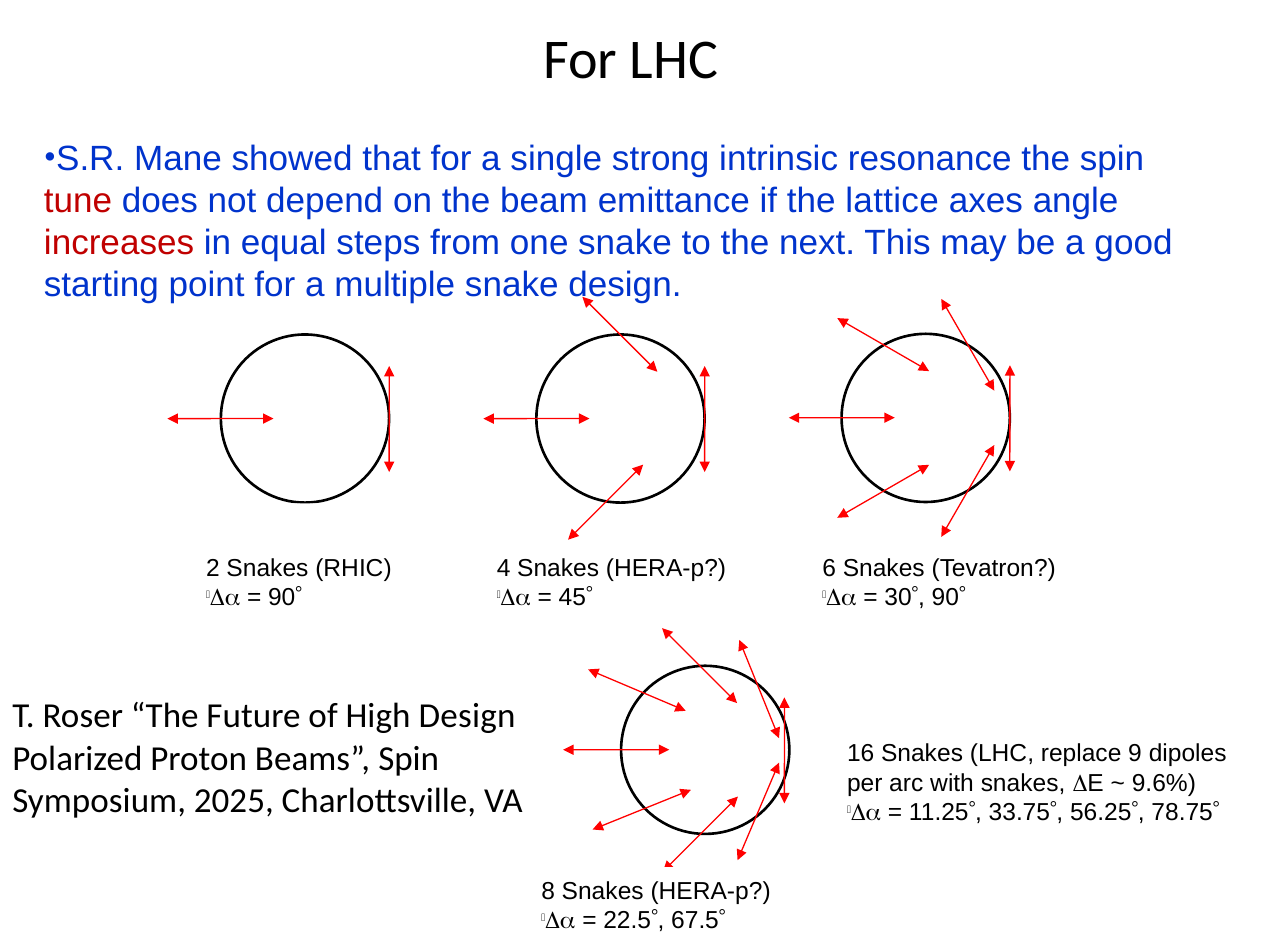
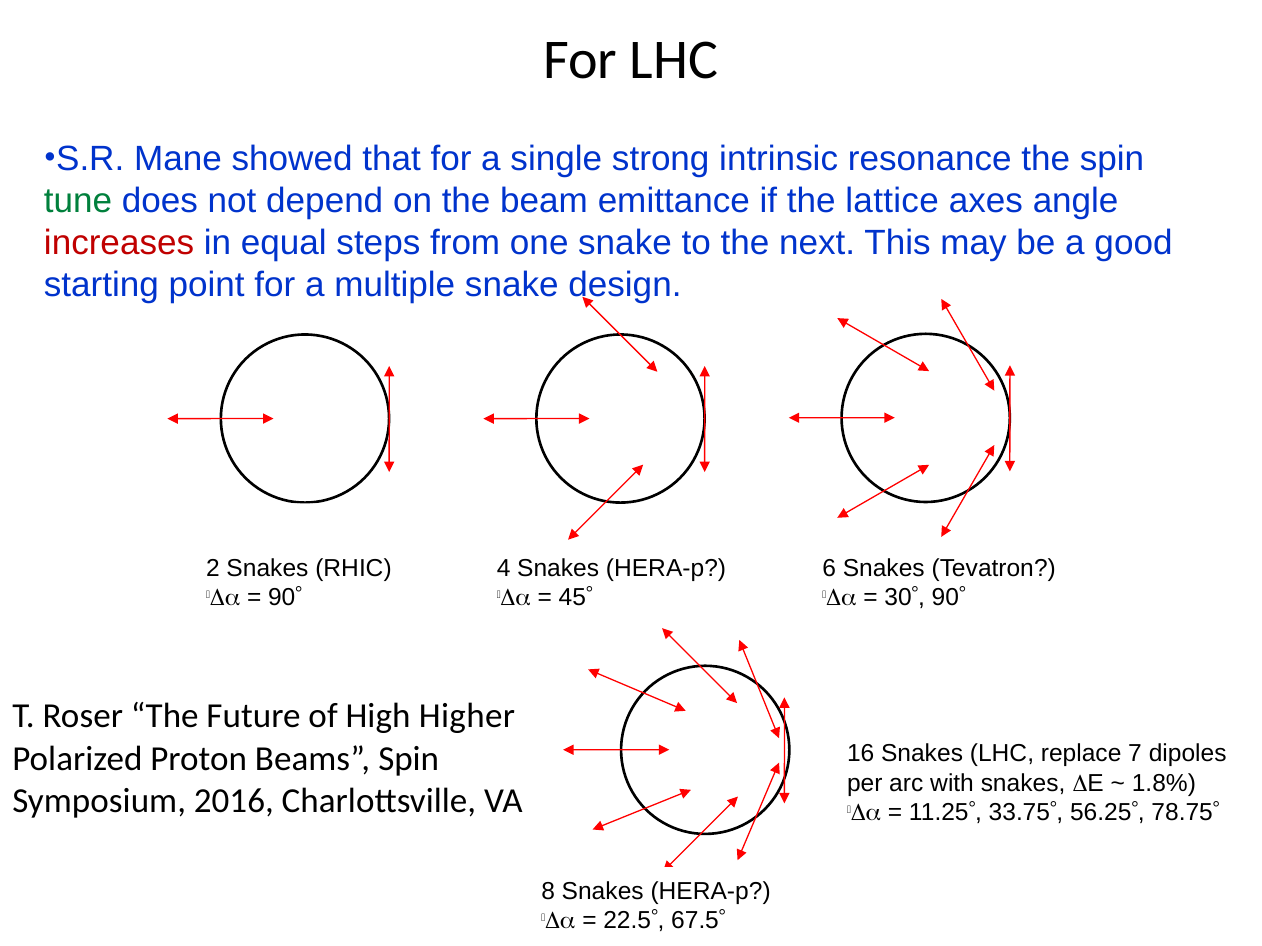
tune colour: red -> green
High Design: Design -> Higher
9: 9 -> 7
9.6%: 9.6% -> 1.8%
2025: 2025 -> 2016
